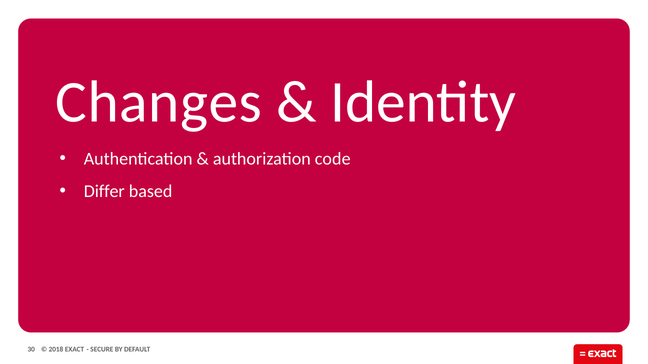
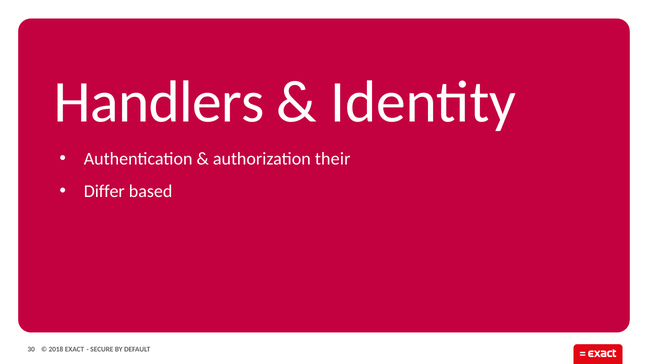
Changes: Changes -> Handlers
code: code -> their
